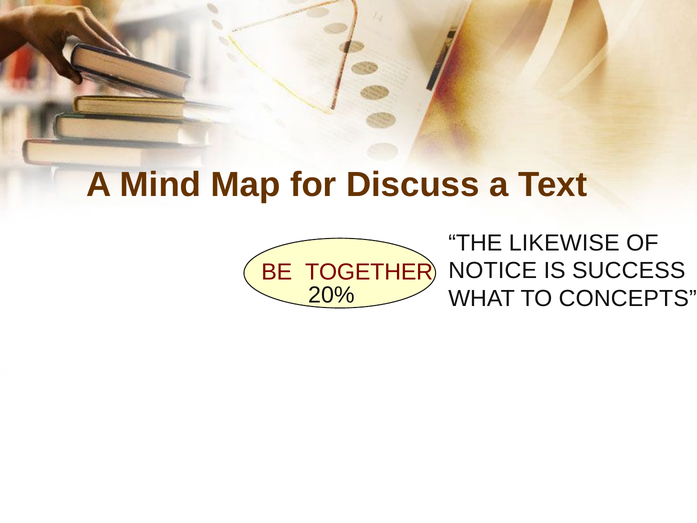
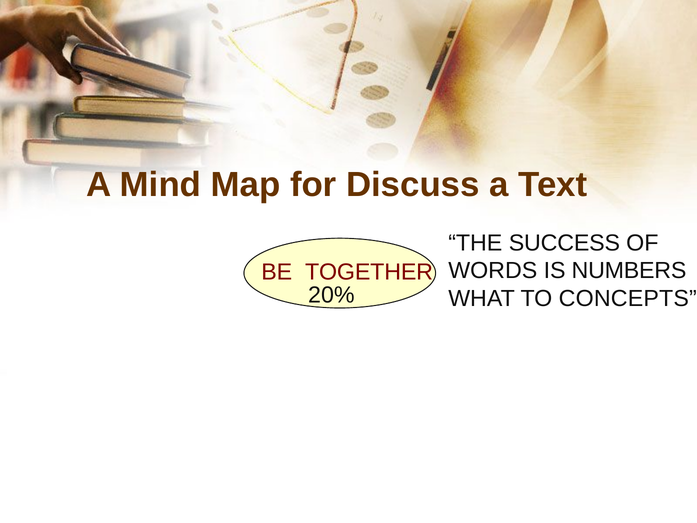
LIKEWISE: LIKEWISE -> SUCCESS
NOTICE: NOTICE -> WORDS
SUCCESS: SUCCESS -> NUMBERS
